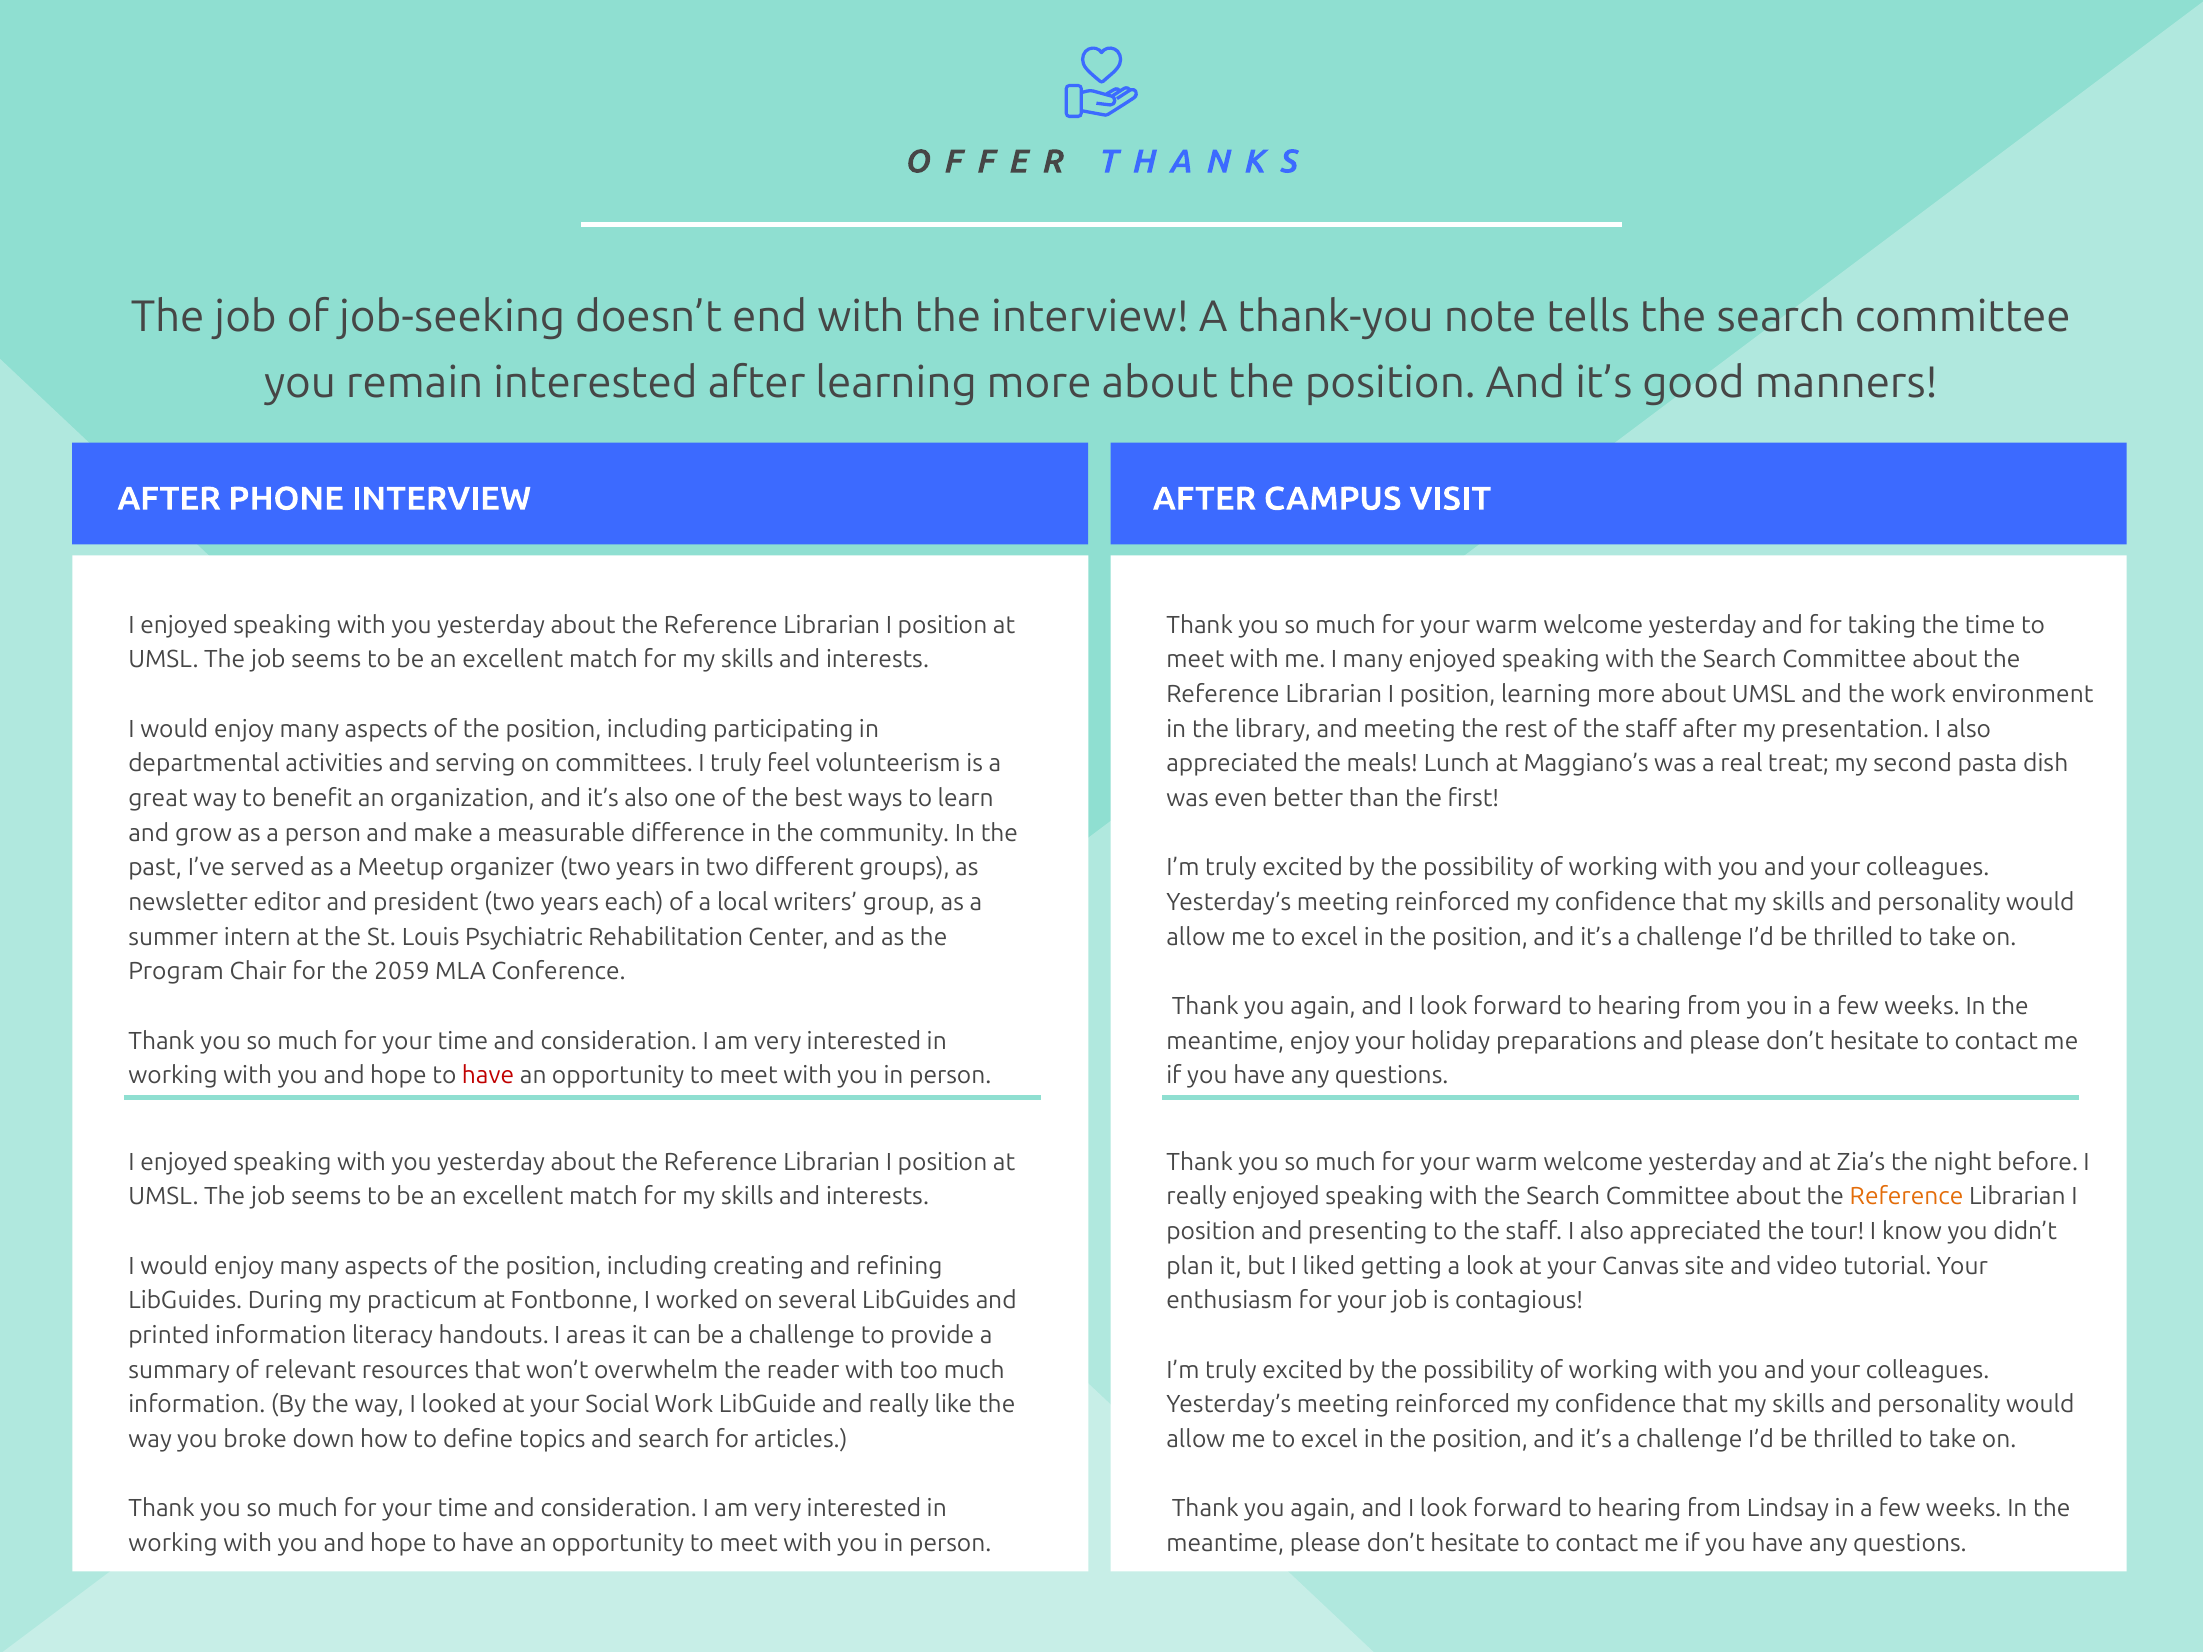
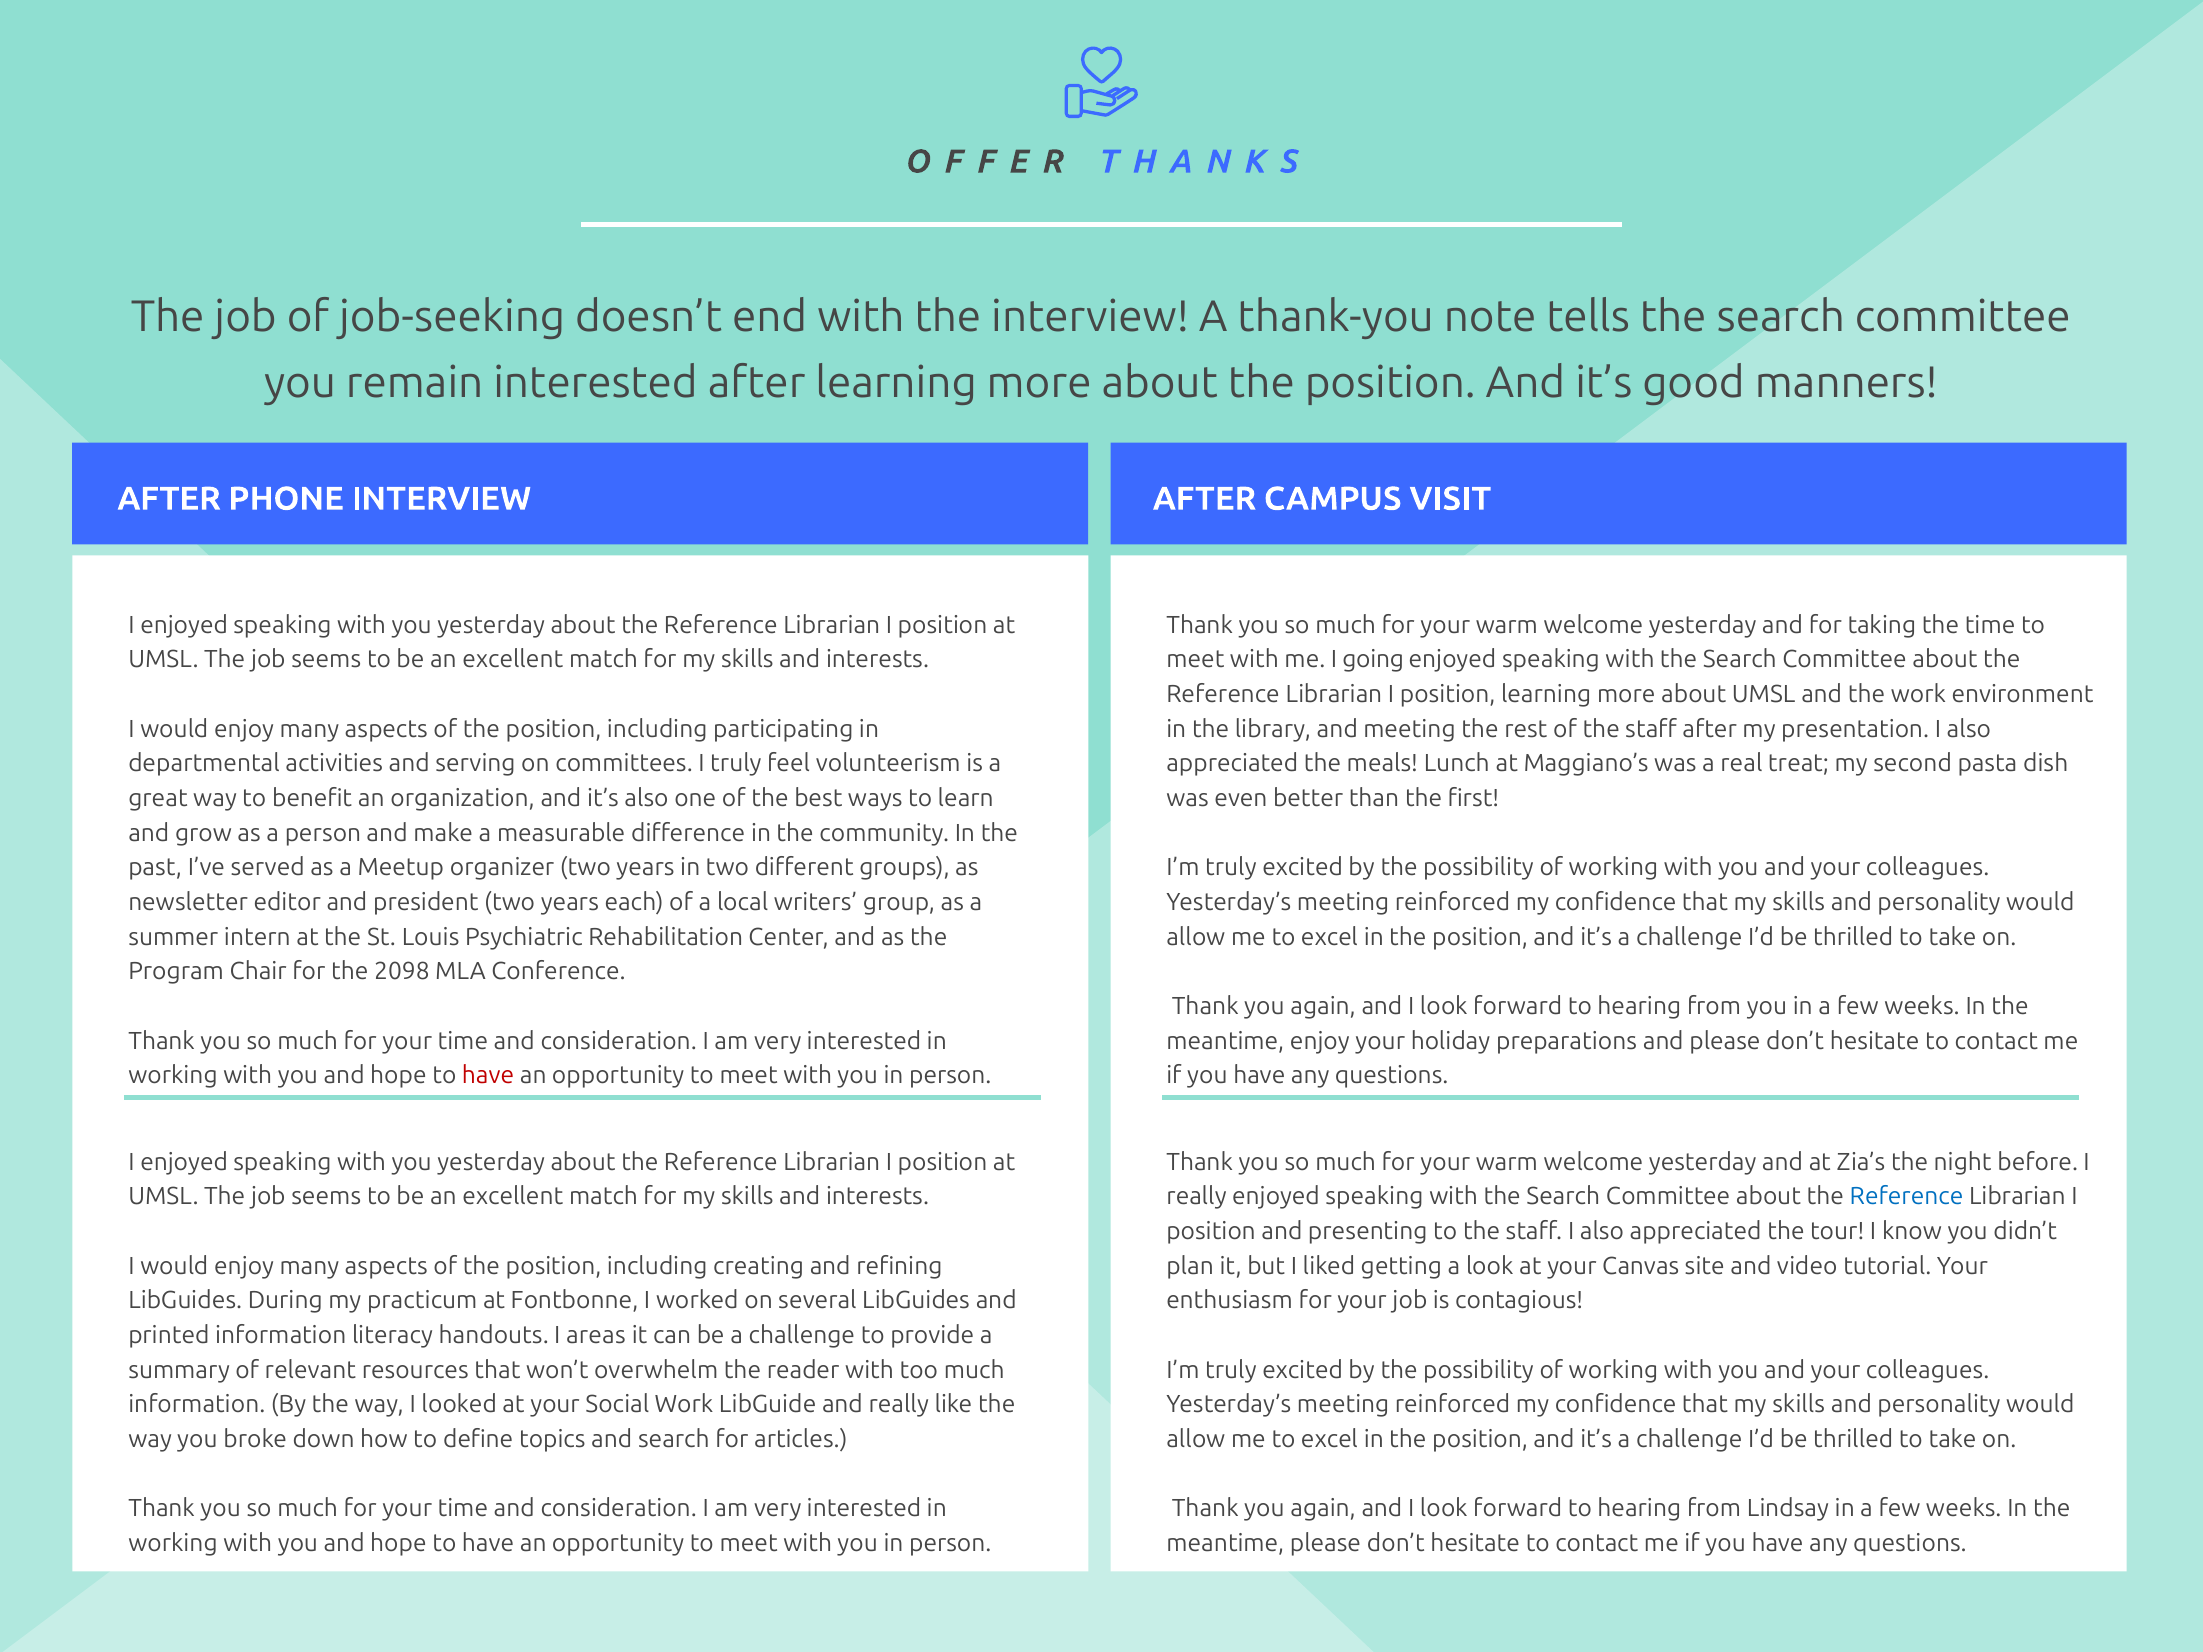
I many: many -> going
2059: 2059 -> 2098
Reference at (1907, 1197) colour: orange -> blue
